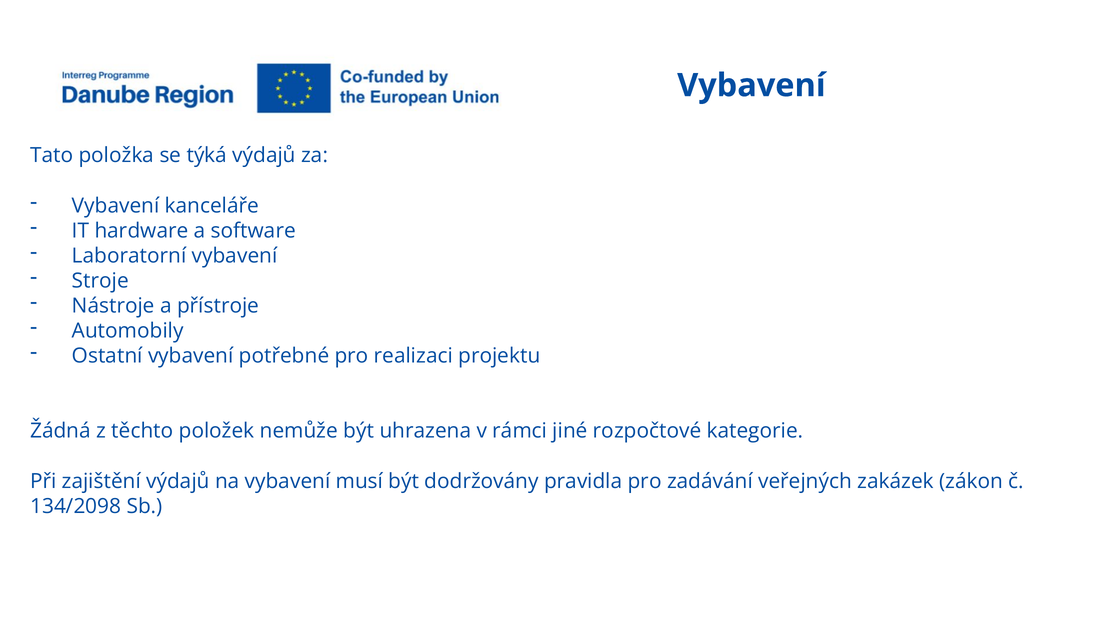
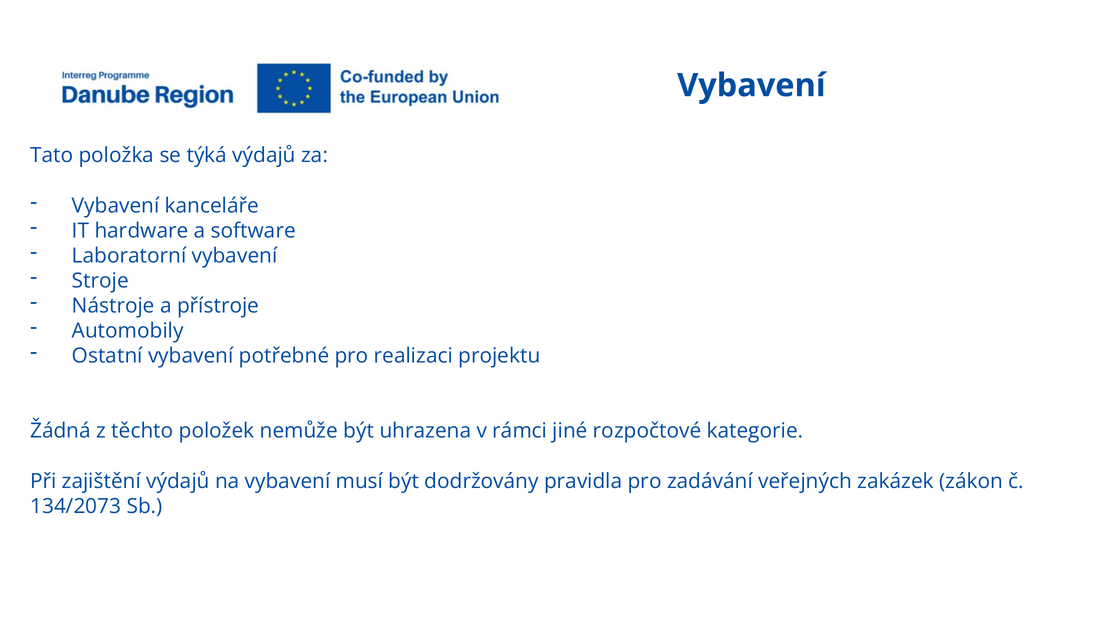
134/2098: 134/2098 -> 134/2073
